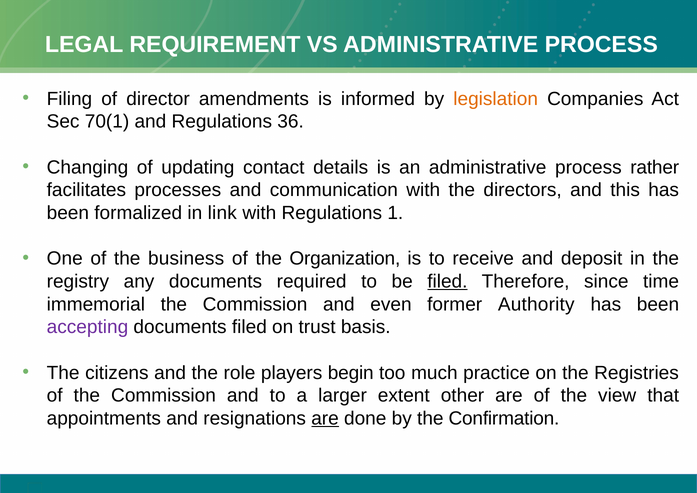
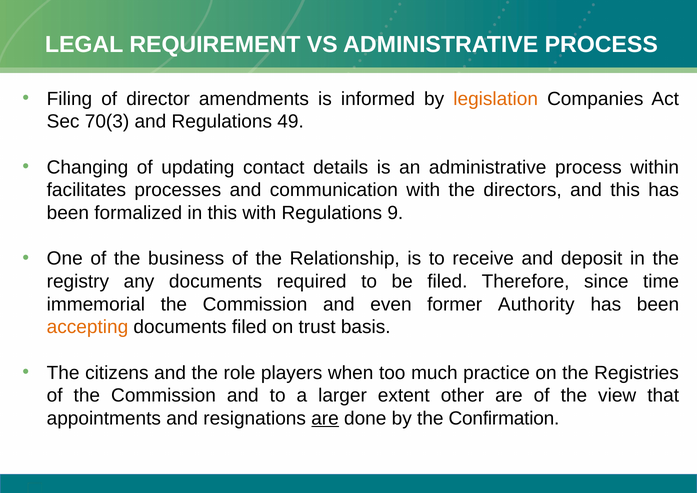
70(1: 70(1 -> 70(3
36: 36 -> 49
rather: rather -> within
in link: link -> this
1: 1 -> 9
Organization: Organization -> Relationship
filed at (447, 282) underline: present -> none
accepting colour: purple -> orange
begin: begin -> when
